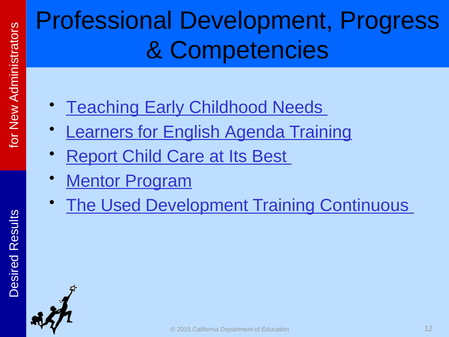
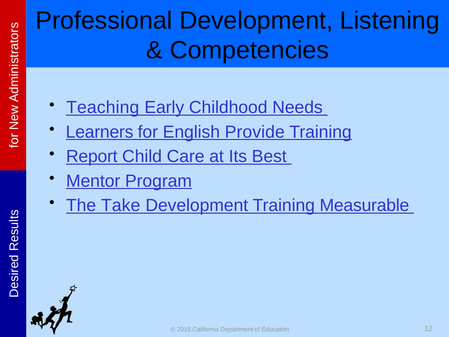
Progress: Progress -> Listening
Agenda: Agenda -> Provide
Used: Used -> Take
Continuous: Continuous -> Measurable
